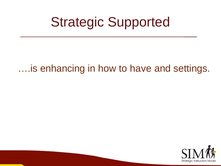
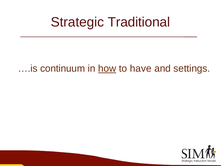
Supported: Supported -> Traditional
enhancing: enhancing -> continuum
how underline: none -> present
